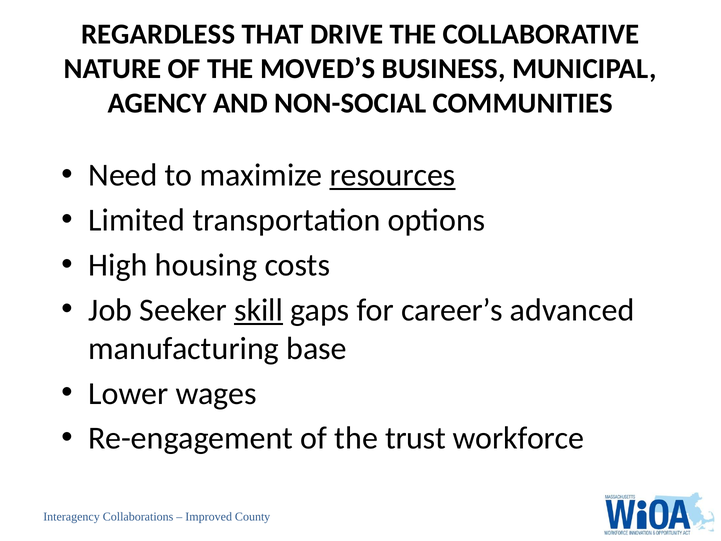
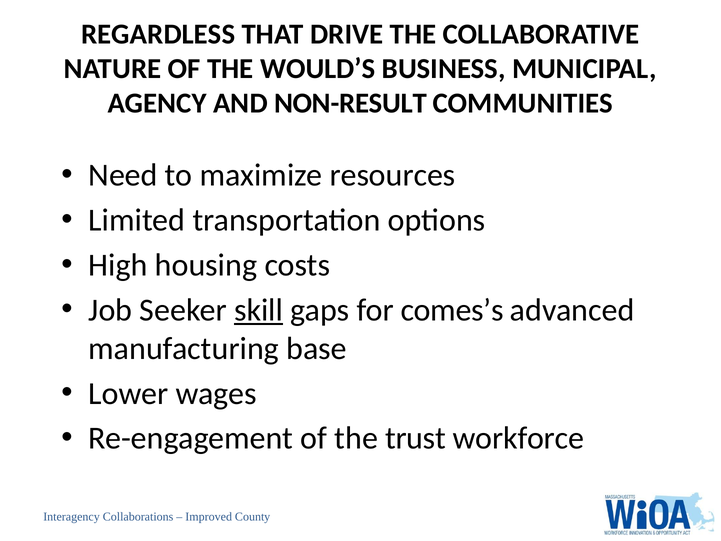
MOVED’S: MOVED’S -> WOULD’S
NON-SOCIAL: NON-SOCIAL -> NON-RESULT
resources underline: present -> none
career’s: career’s -> comes’s
